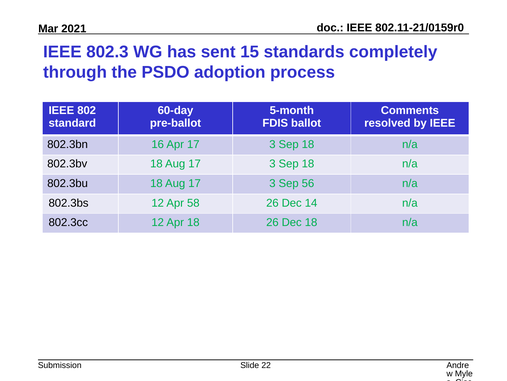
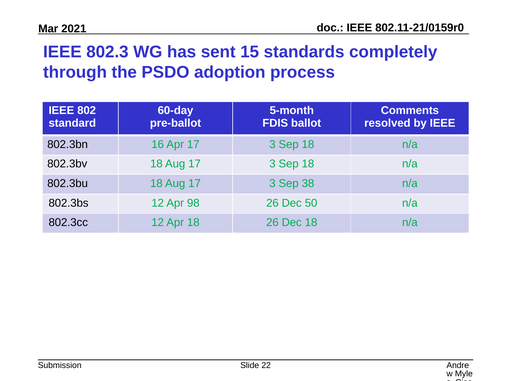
56: 56 -> 38
58: 58 -> 98
14: 14 -> 50
